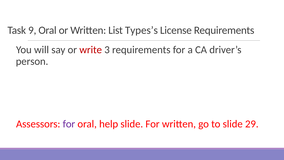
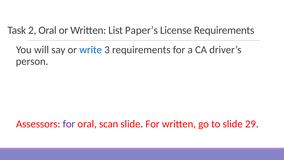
9: 9 -> 2
Types’s: Types’s -> Paper’s
write colour: red -> blue
help: help -> scan
